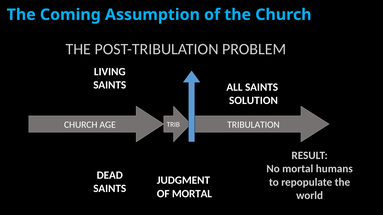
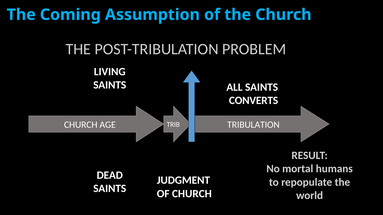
SOLUTION: SOLUTION -> CONVERTS
OF MORTAL: MORTAL -> CHURCH
